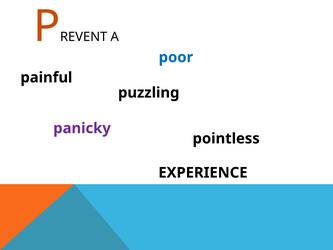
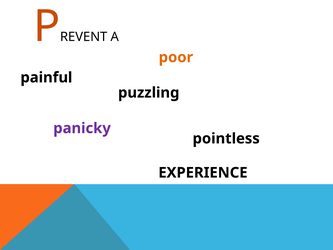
poor colour: blue -> orange
